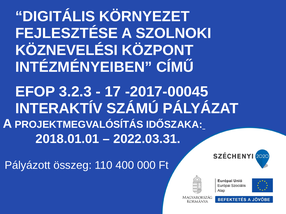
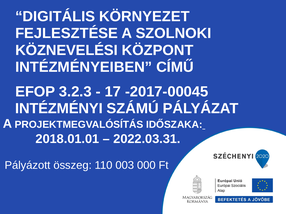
INTERAKTÍV: INTERAKTÍV -> INTÉZMÉNYI
400: 400 -> 003
